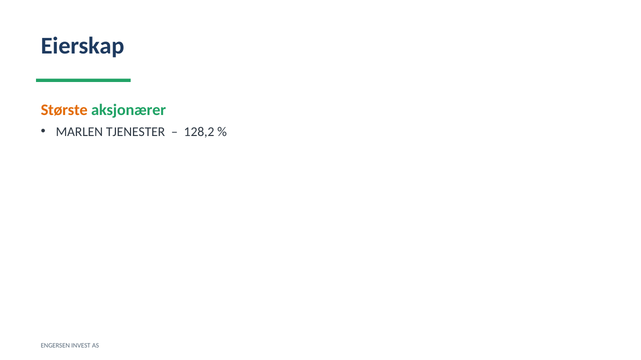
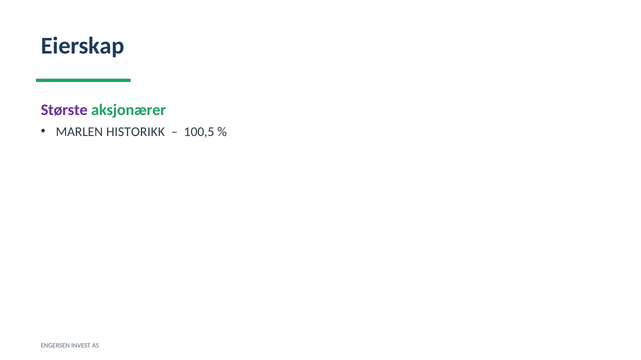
Største colour: orange -> purple
TJENESTER: TJENESTER -> HISTORIKK
128,2: 128,2 -> 100,5
